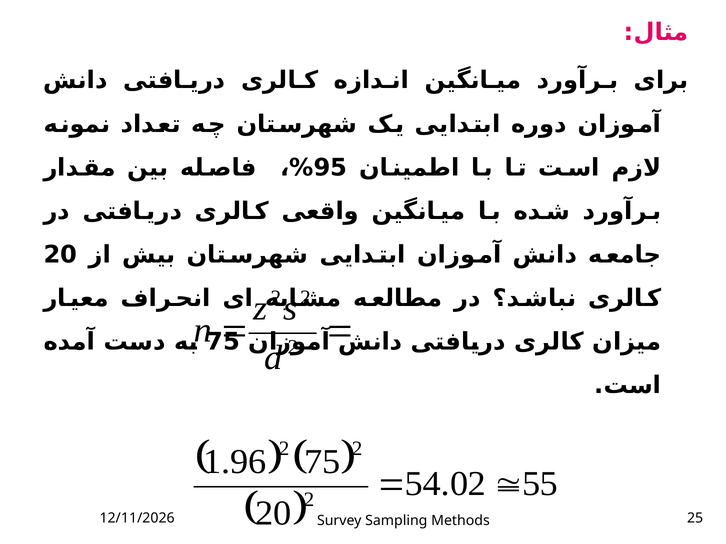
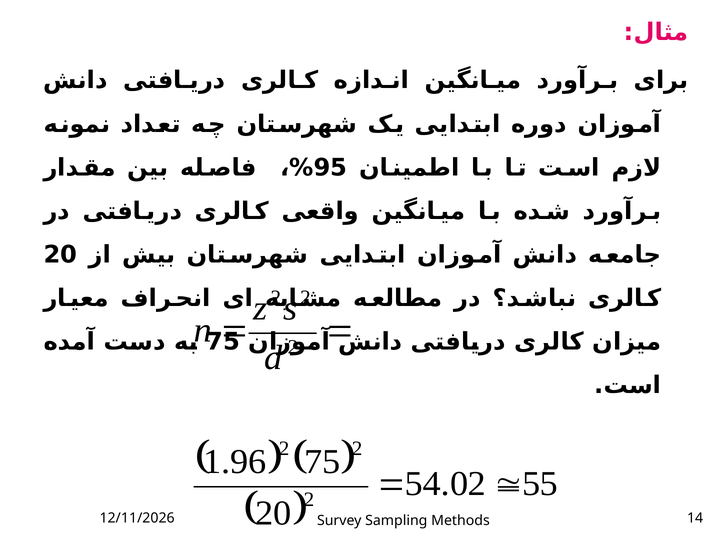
25: 25 -> 14
